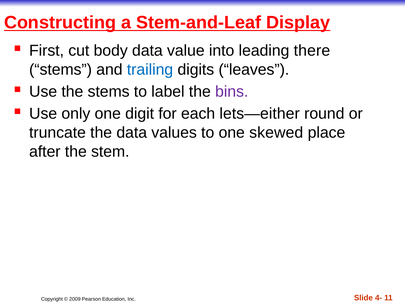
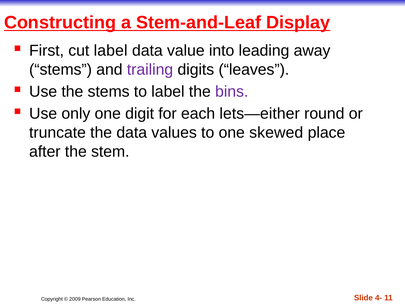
cut body: body -> label
there: there -> away
trailing colour: blue -> purple
